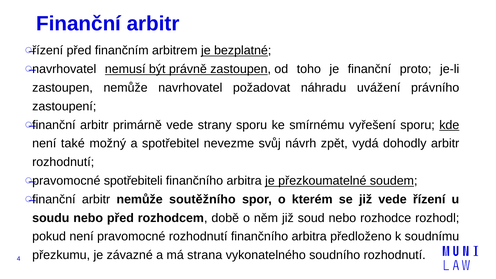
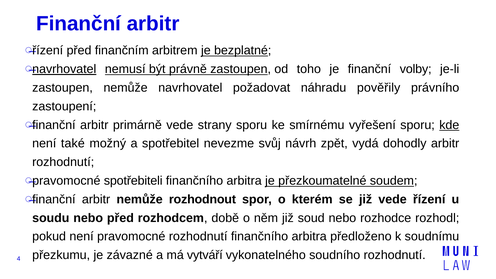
navrhovatel at (64, 69) underline: none -> present
proto: proto -> volby
uvážení: uvážení -> pověřily
soutěžního: soutěžního -> rozhodnout
strana: strana -> vytváří
